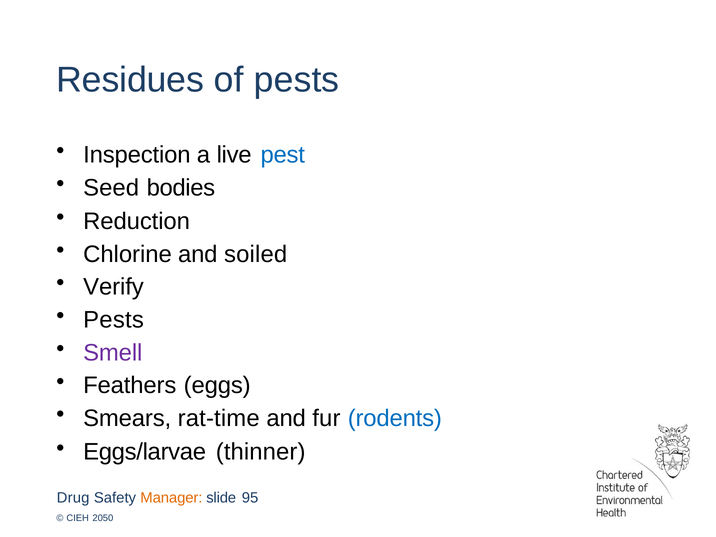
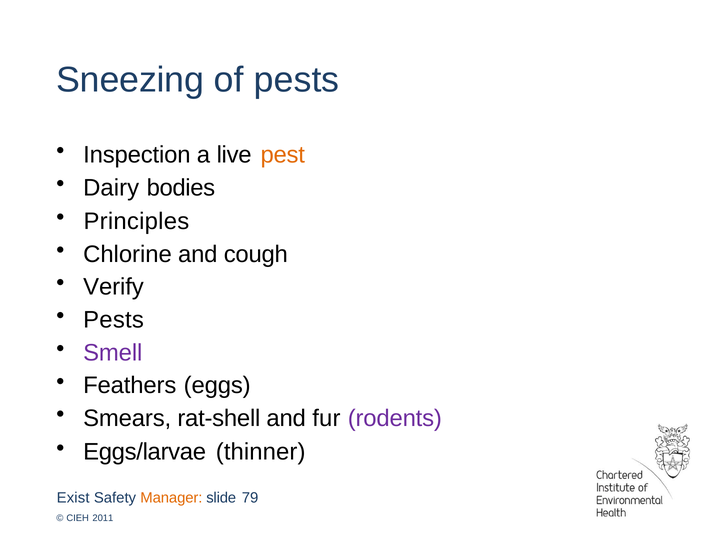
Residues: Residues -> Sneezing
pest colour: blue -> orange
Seed: Seed -> Dairy
Reduction: Reduction -> Principles
soiled: soiled -> cough
rat-time: rat-time -> rat-shell
rodents colour: blue -> purple
Drug: Drug -> Exist
95: 95 -> 79
2050: 2050 -> 2011
